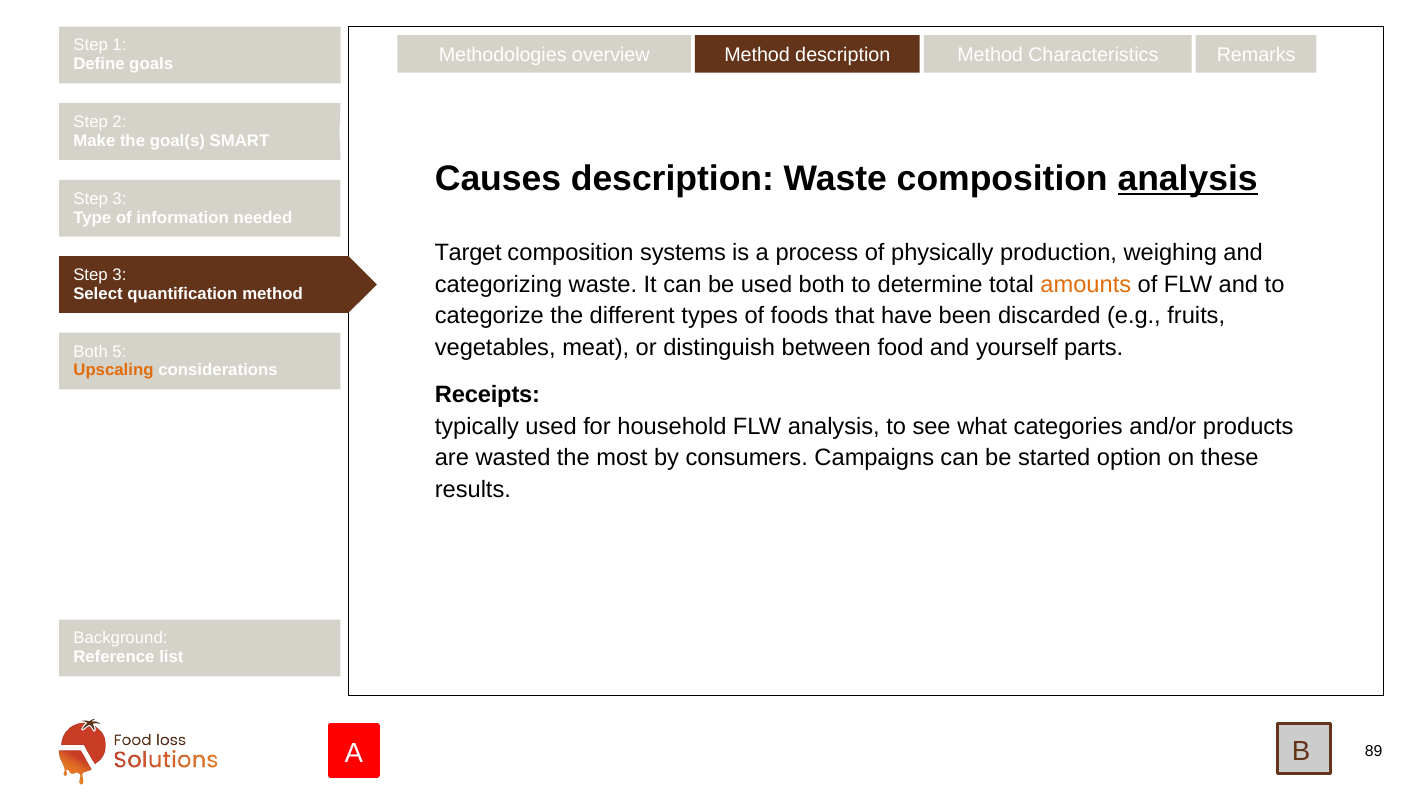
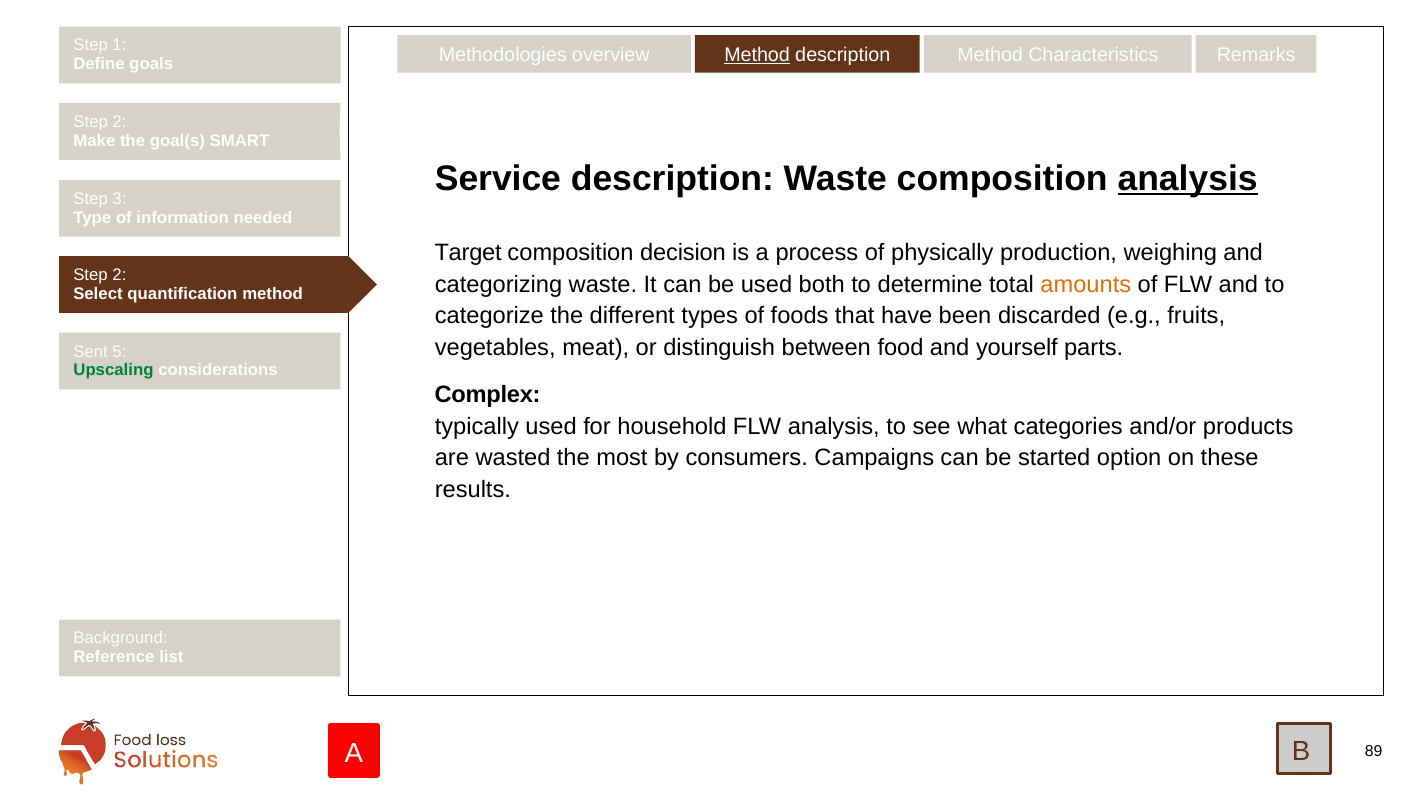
Method at (757, 55) underline: none -> present
Causes: Causes -> Service
systems: systems -> decision
3 at (119, 275): 3 -> 2
Both at (91, 352): Both -> Sent
Upscaling colour: orange -> green
Receipts: Receipts -> Complex
